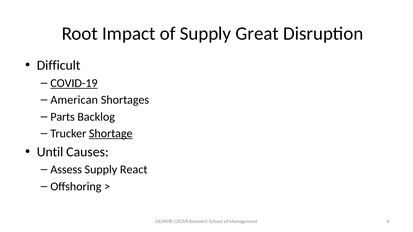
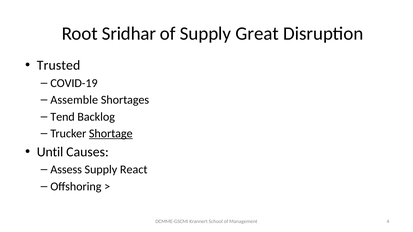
Impact: Impact -> Sridhar
Difficult: Difficult -> Trusted
COVID-19 underline: present -> none
American: American -> Assemble
Parts: Parts -> Tend
